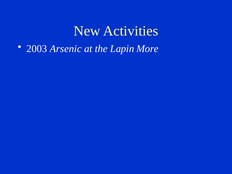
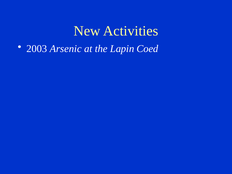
More: More -> Coed
